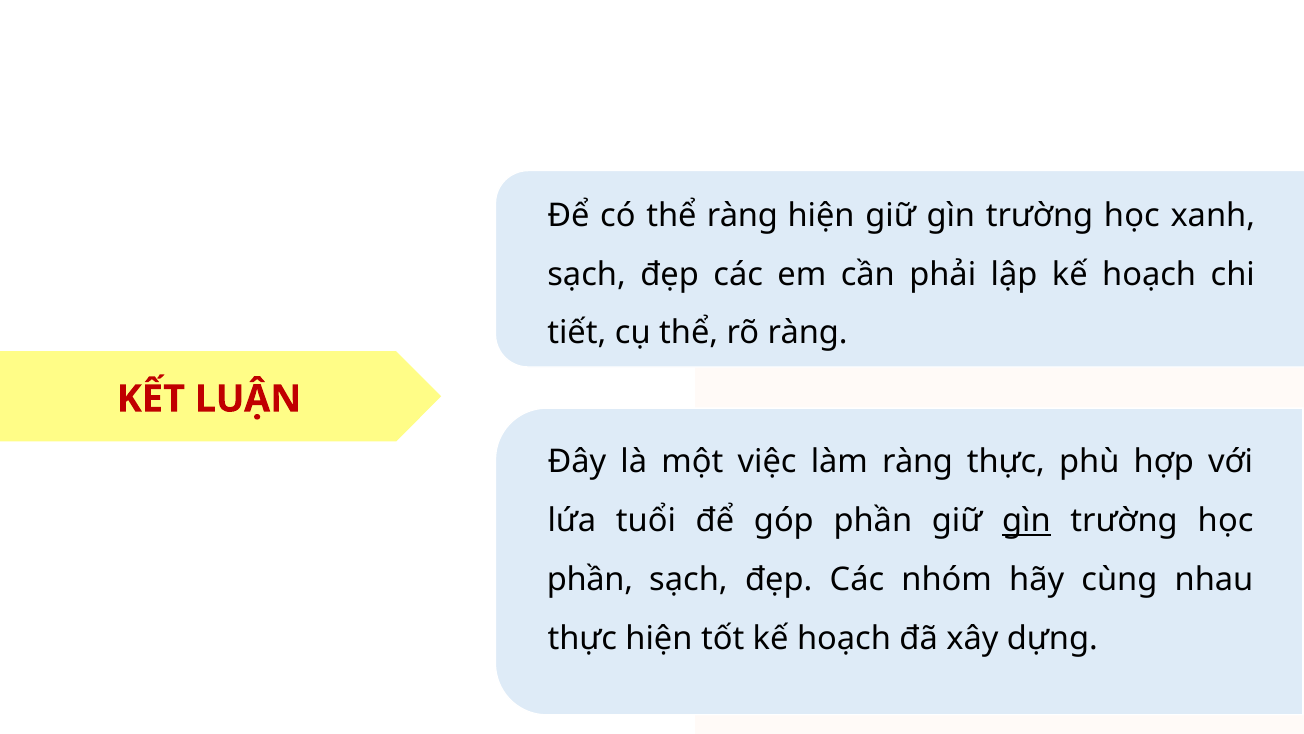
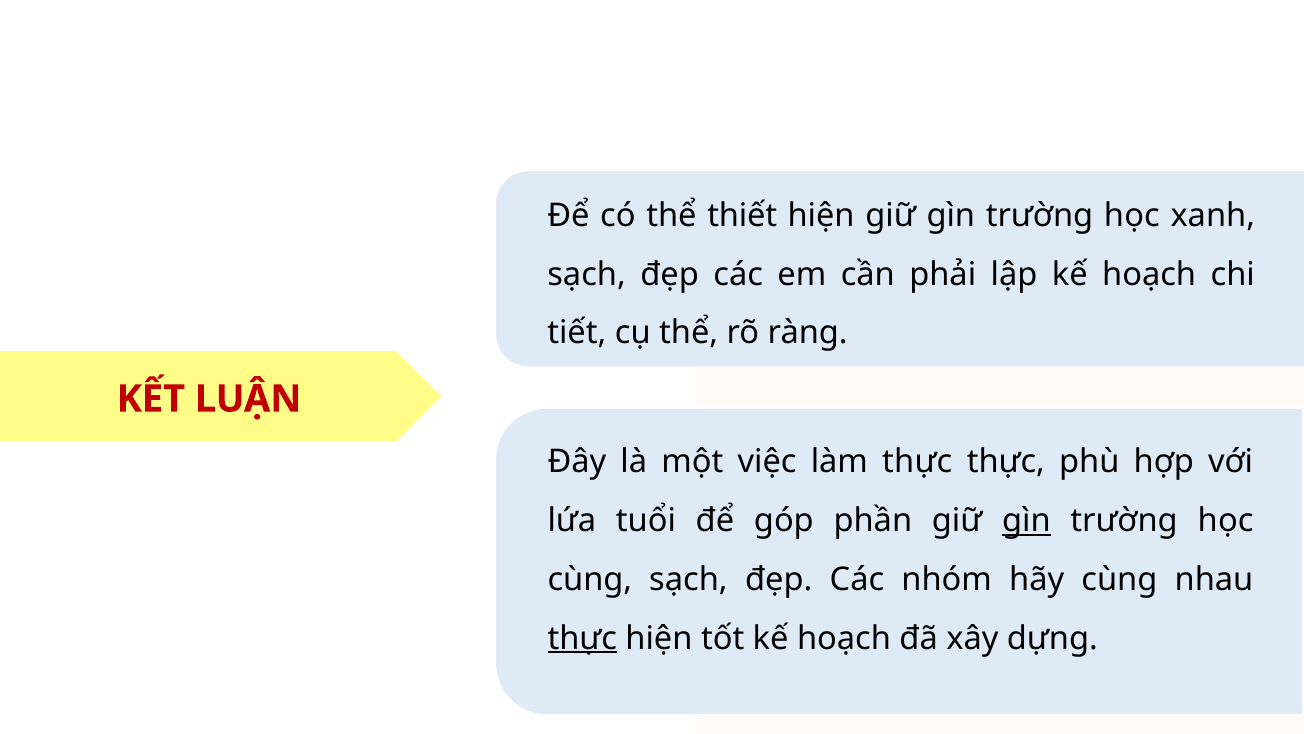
thể ràng: ràng -> thiết
làm ràng: ràng -> thực
phần at (590, 579): phần -> cùng
thực at (582, 638) underline: none -> present
